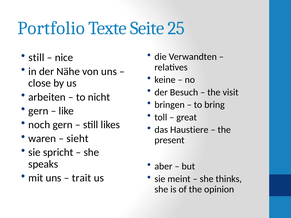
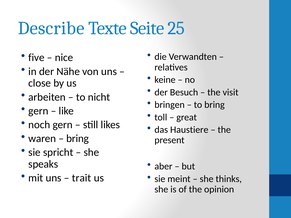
Portfolio: Portfolio -> Describe
still at (36, 58): still -> five
sieht at (77, 139): sieht -> bring
